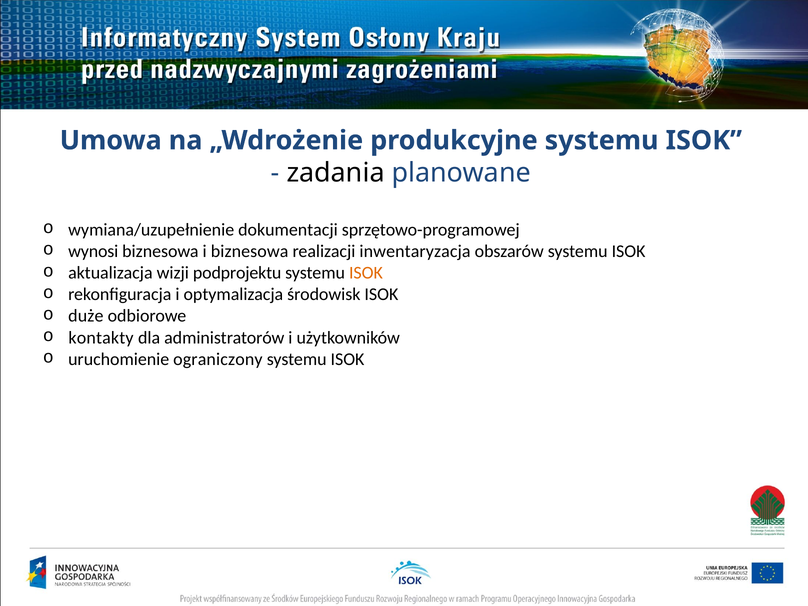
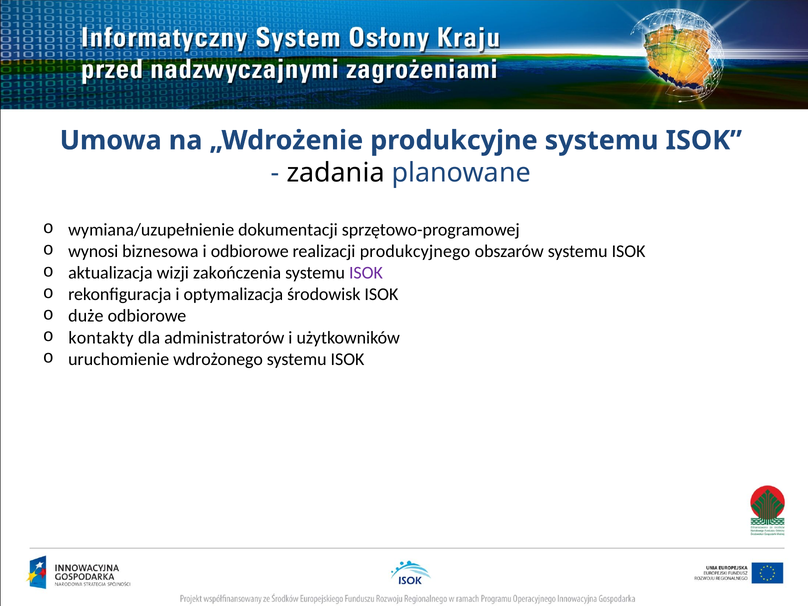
i biznesowa: biznesowa -> odbiorowe
inwentaryzacja: inwentaryzacja -> produkcyjnego
podprojektu: podprojektu -> zakończenia
ISOK at (366, 273) colour: orange -> purple
ograniczony: ograniczony -> wdrożonego
